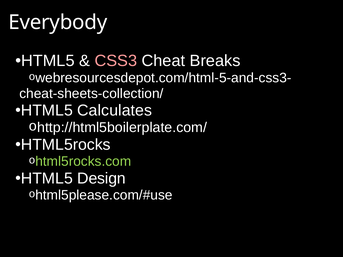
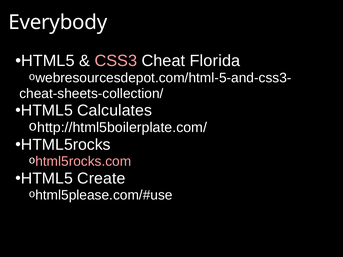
Breaks: Breaks -> Florida
html5rocks.com colour: light green -> pink
Design: Design -> Create
